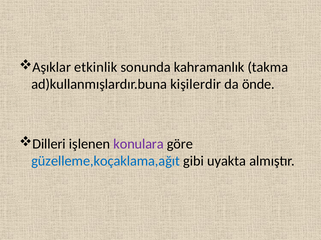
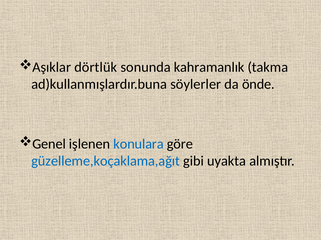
etkinlik: etkinlik -> dörtlük
kişilerdir: kişilerdir -> söylerler
Dilleri: Dilleri -> Genel
konulara colour: purple -> blue
